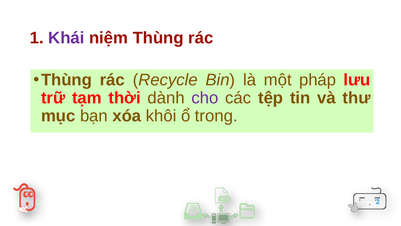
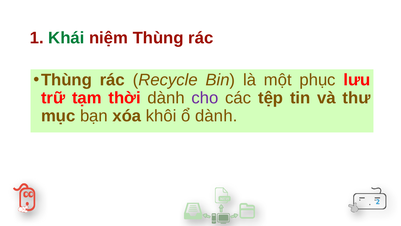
Khái colour: purple -> green
pháp: pháp -> phục
ổ trong: trong -> dành
